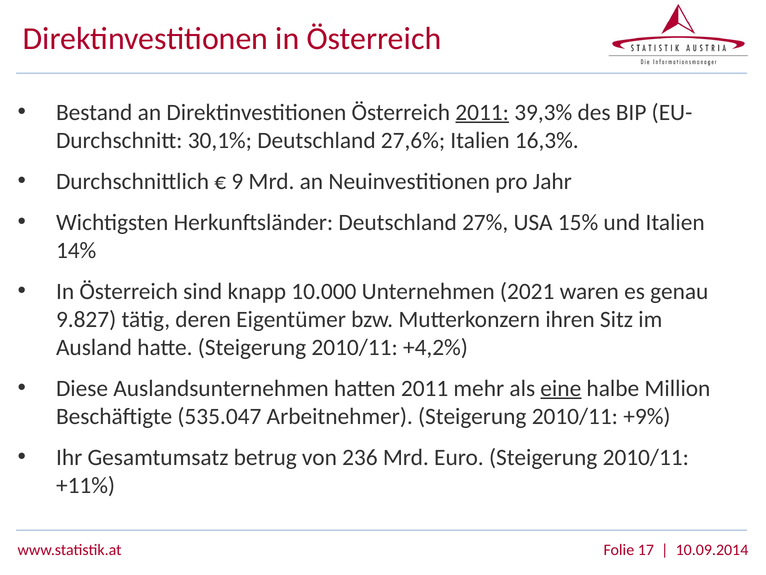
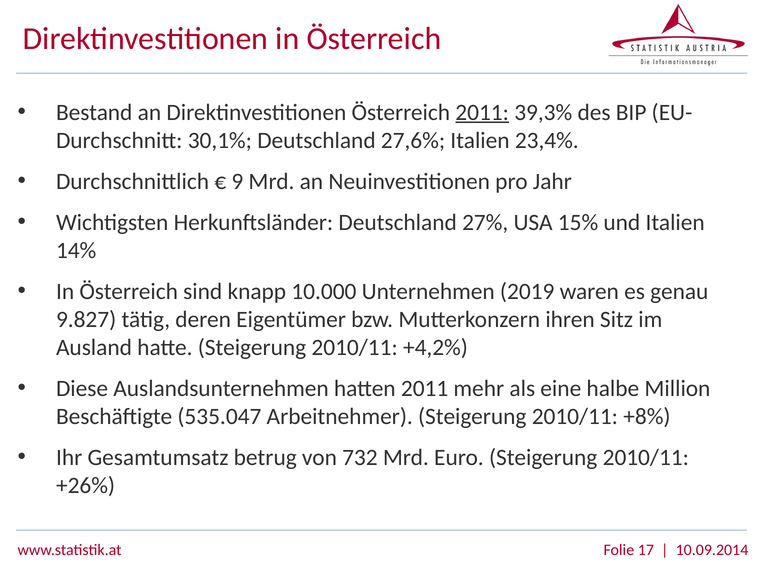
16,3%: 16,3% -> 23,4%
2021: 2021 -> 2019
eine underline: present -> none
+9%: +9% -> +8%
236: 236 -> 732
+11%: +11% -> +26%
